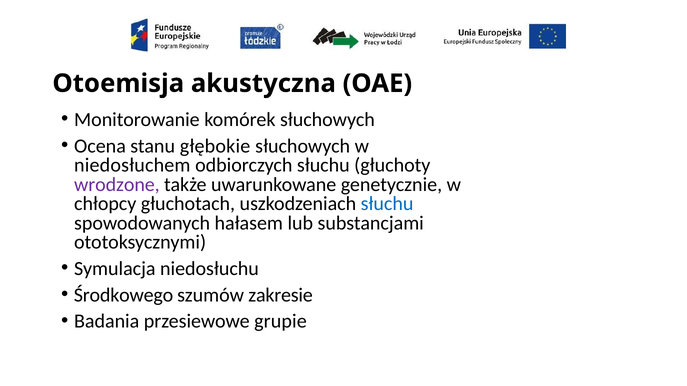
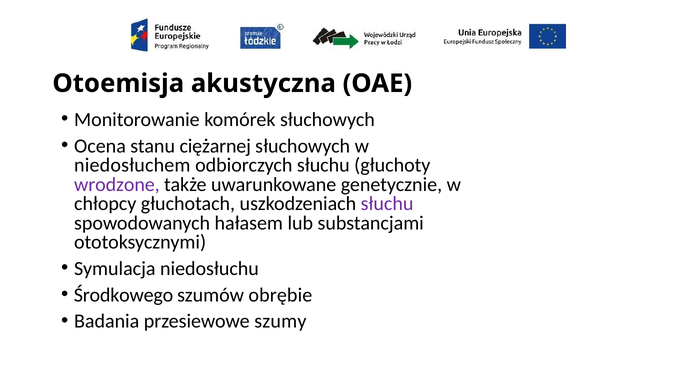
głębokie: głębokie -> ciężarnej
słuchu at (387, 204) colour: blue -> purple
zakresie: zakresie -> obrębie
grupie: grupie -> szumy
